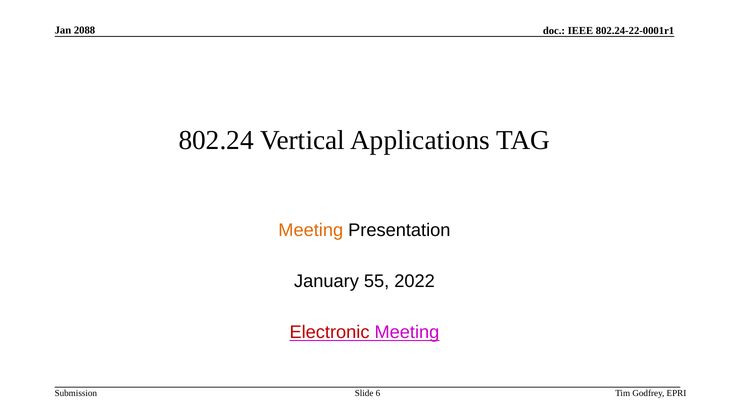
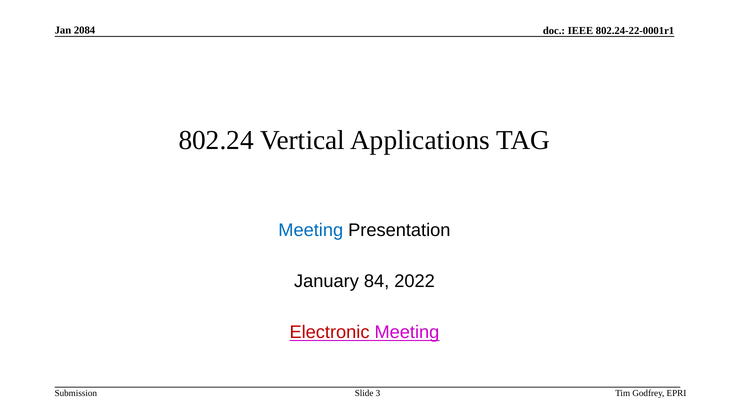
2088: 2088 -> 2084
Meeting at (311, 230) colour: orange -> blue
55: 55 -> 84
6: 6 -> 3
